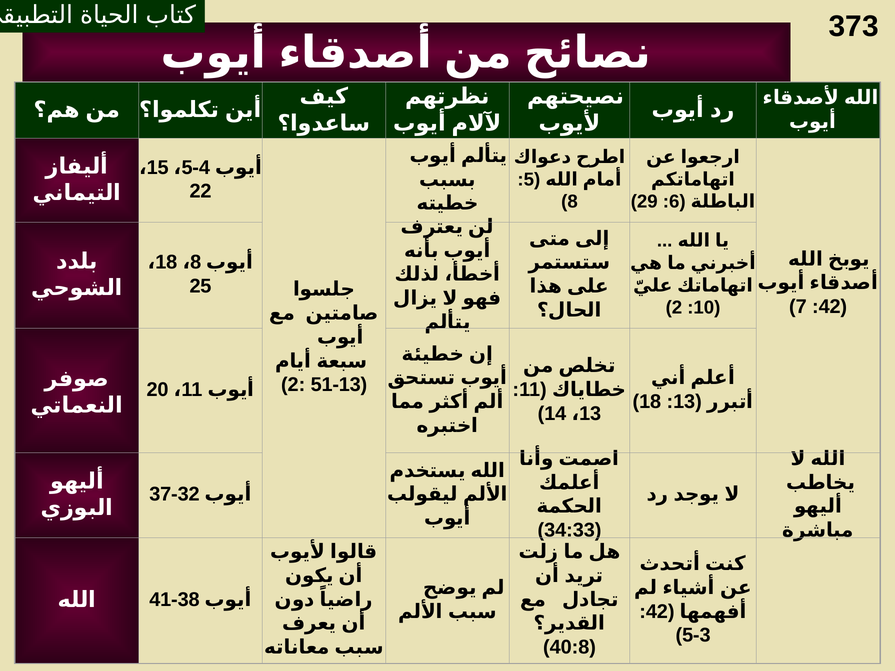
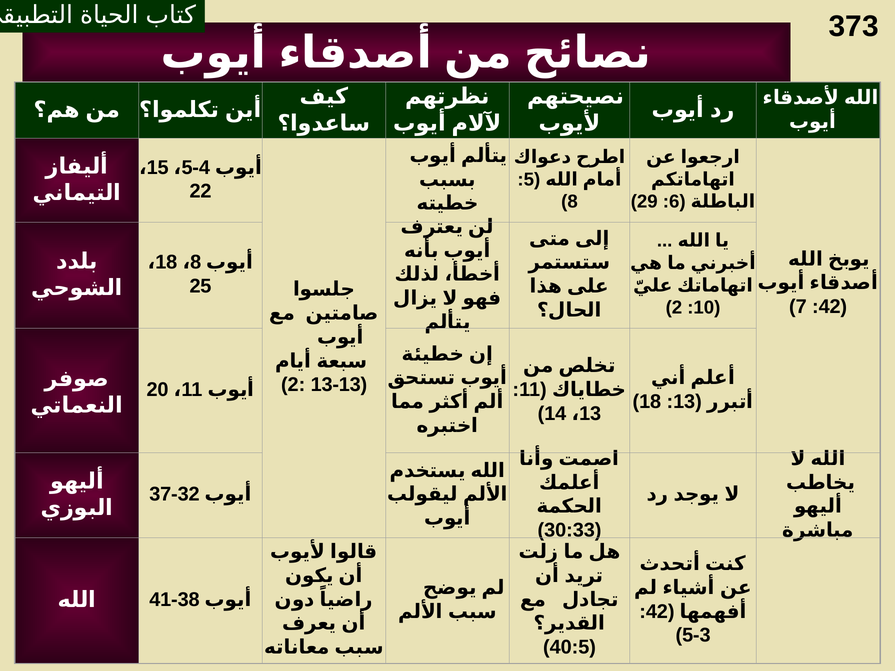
51-13: 51-13 -> 13-13
34:33: 34:33 -> 30:33
40:8: 40:8 -> 40:5
